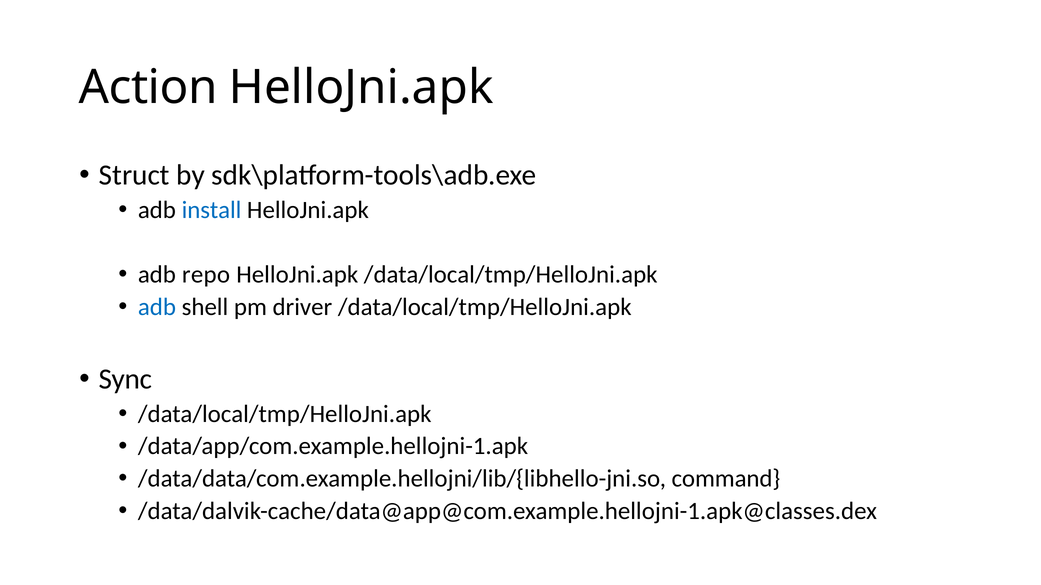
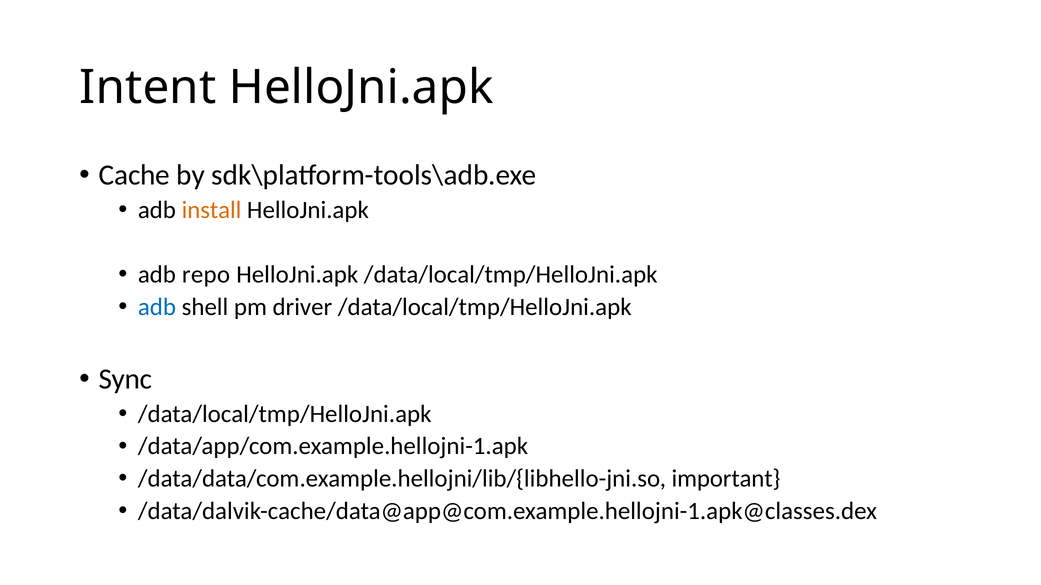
Action: Action -> Intent
Struct: Struct -> Cache
install colour: blue -> orange
command: command -> important
